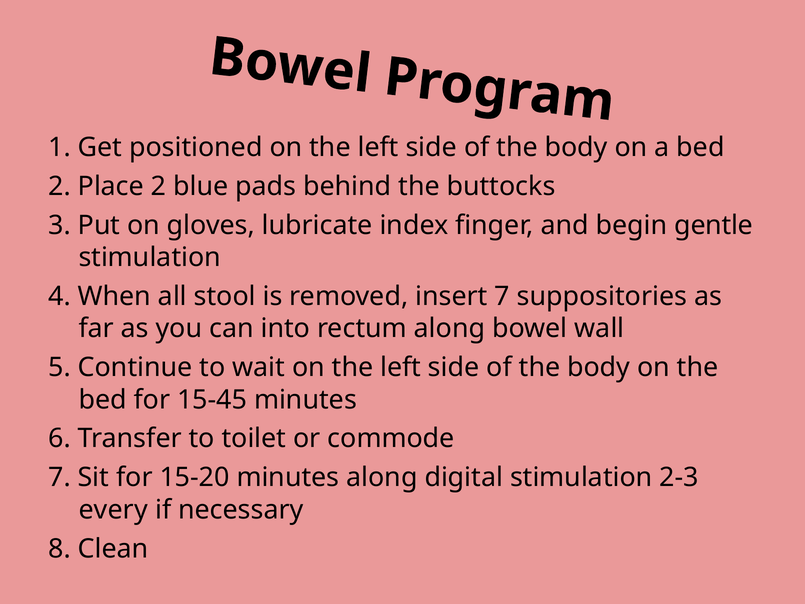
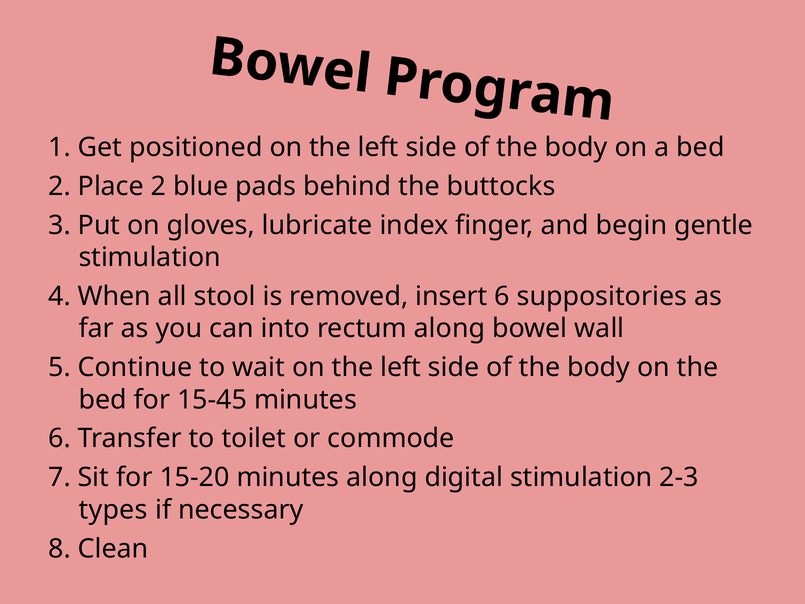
insert 7: 7 -> 6
every: every -> types
